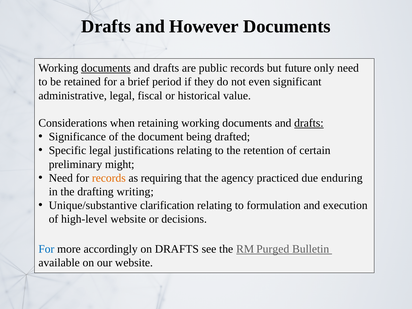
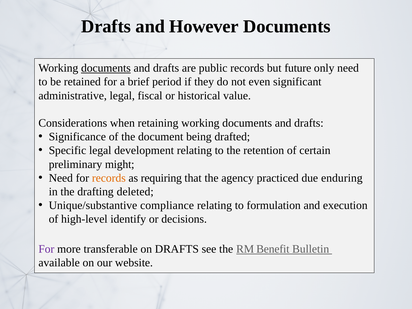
drafts at (309, 123) underline: present -> none
justifications: justifications -> development
writing: writing -> deleted
clarification: clarification -> compliance
high-level website: website -> identify
For at (46, 249) colour: blue -> purple
accordingly: accordingly -> transferable
Purged: Purged -> Benefit
